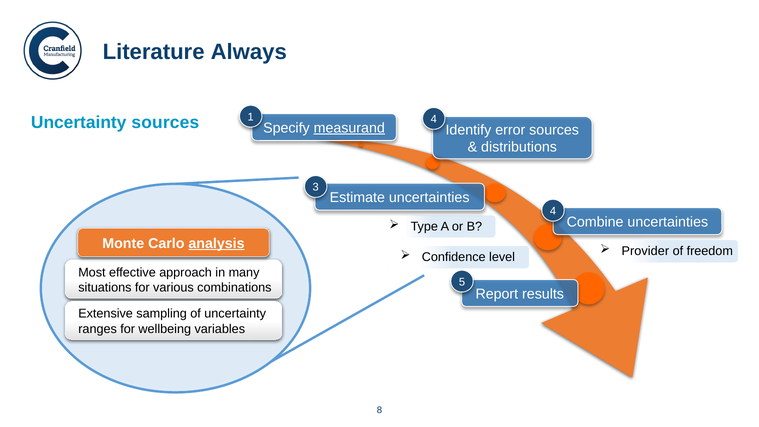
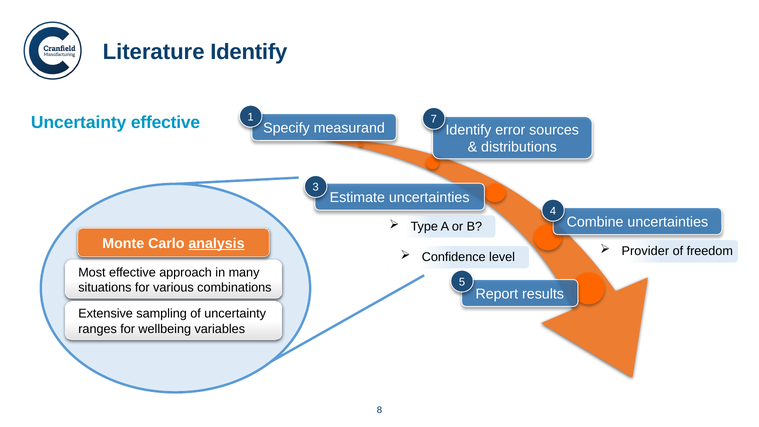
Literature Always: Always -> Identify
1 4: 4 -> 7
Uncertainty sources: sources -> effective
measurand underline: present -> none
